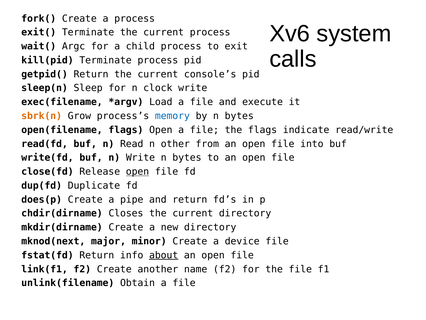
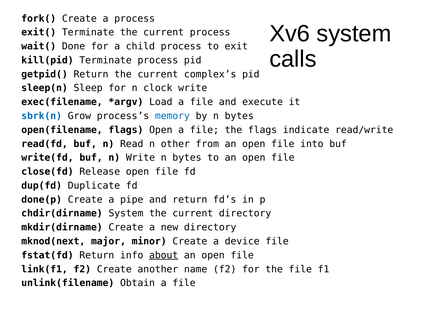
Argc: Argc -> Done
console’s: console’s -> complex’s
sbrk(n colour: orange -> blue
open at (137, 171) underline: present -> none
does(p: does(p -> done(p
chdir(dirname Closes: Closes -> System
